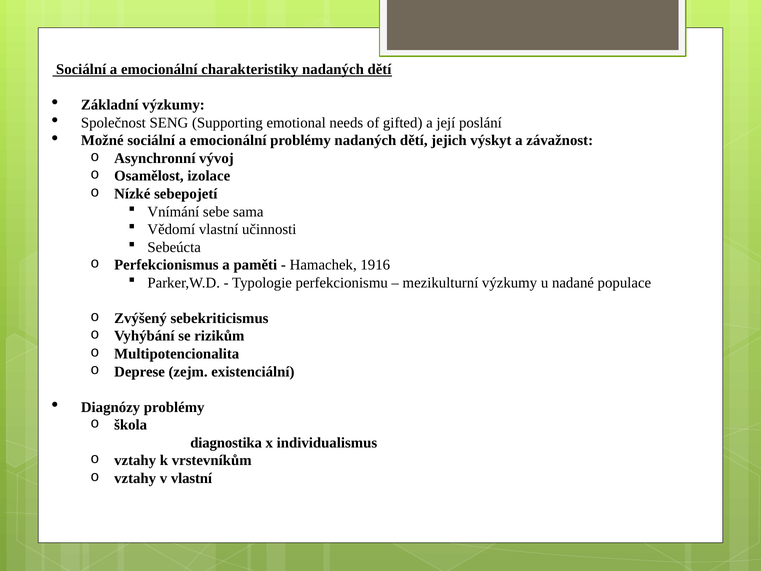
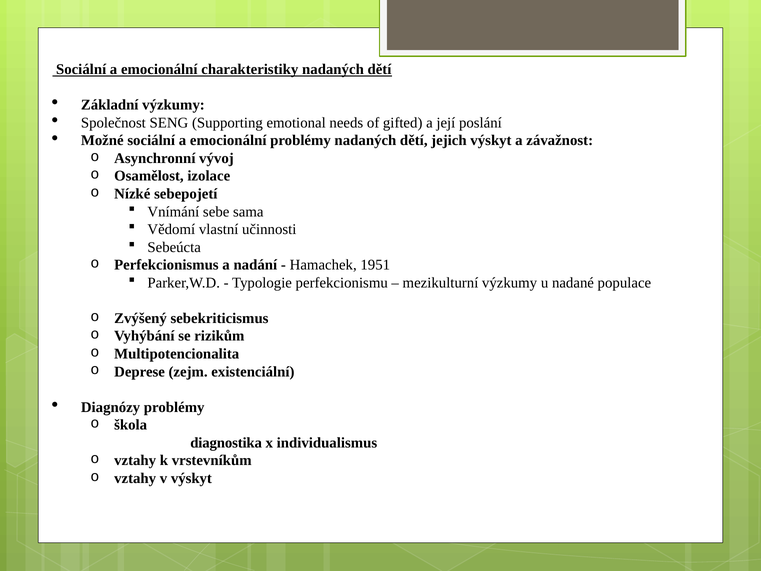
paměti: paměti -> nadání
1916: 1916 -> 1951
v vlastní: vlastní -> výskyt
